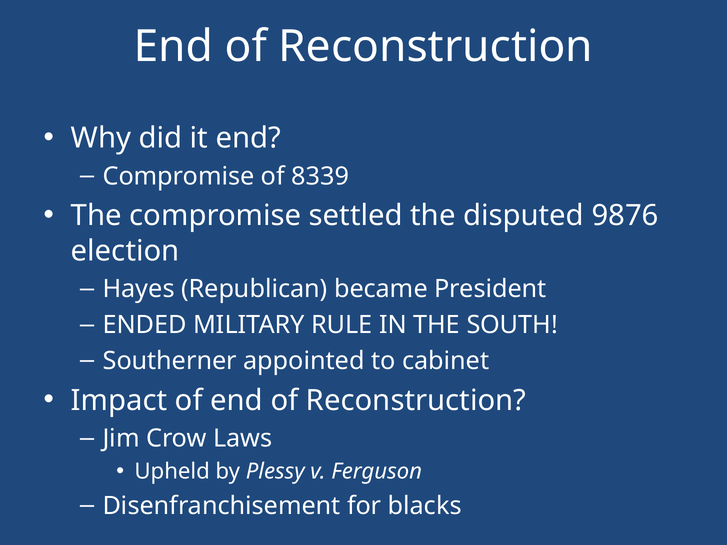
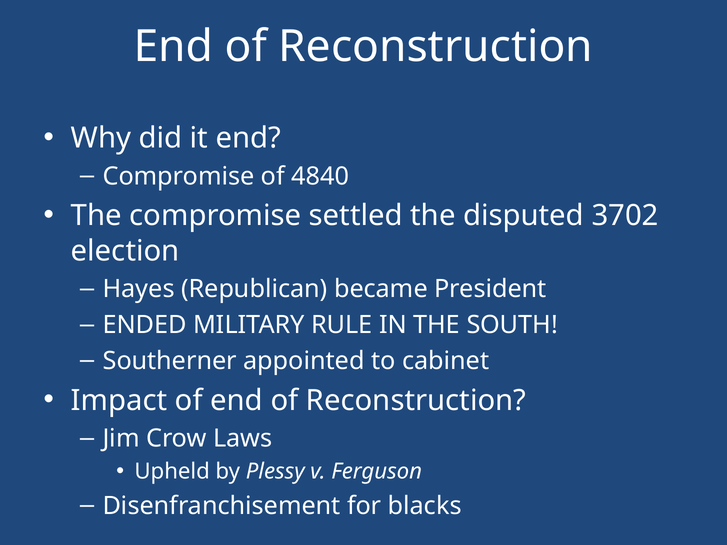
8339: 8339 -> 4840
9876: 9876 -> 3702
